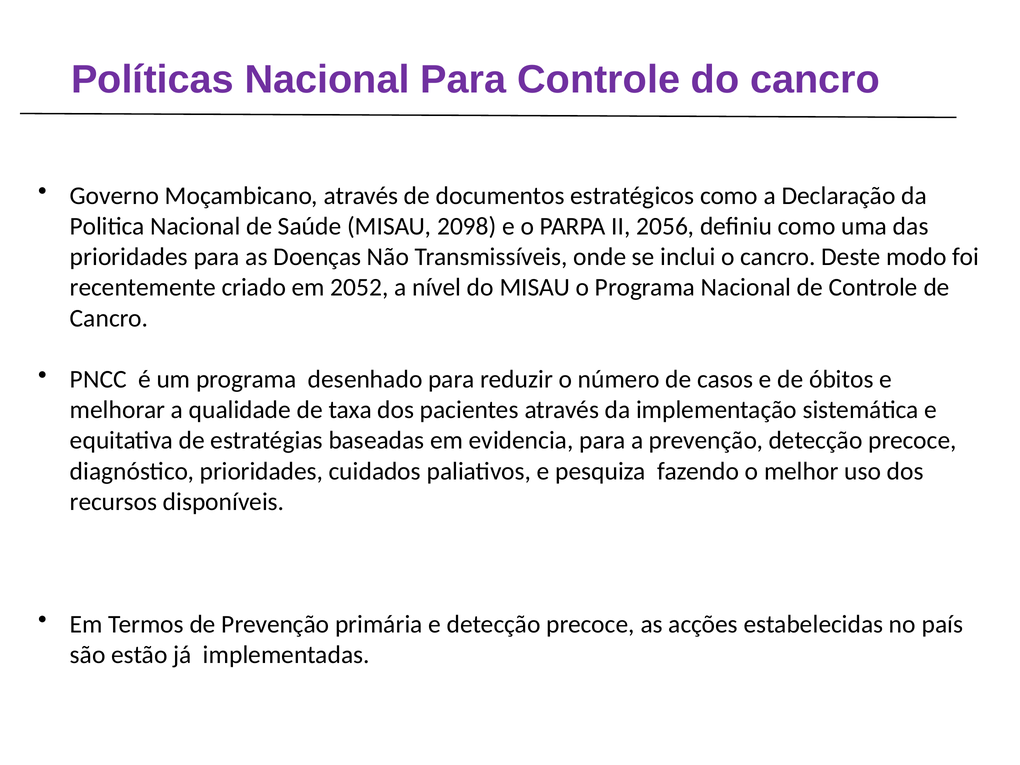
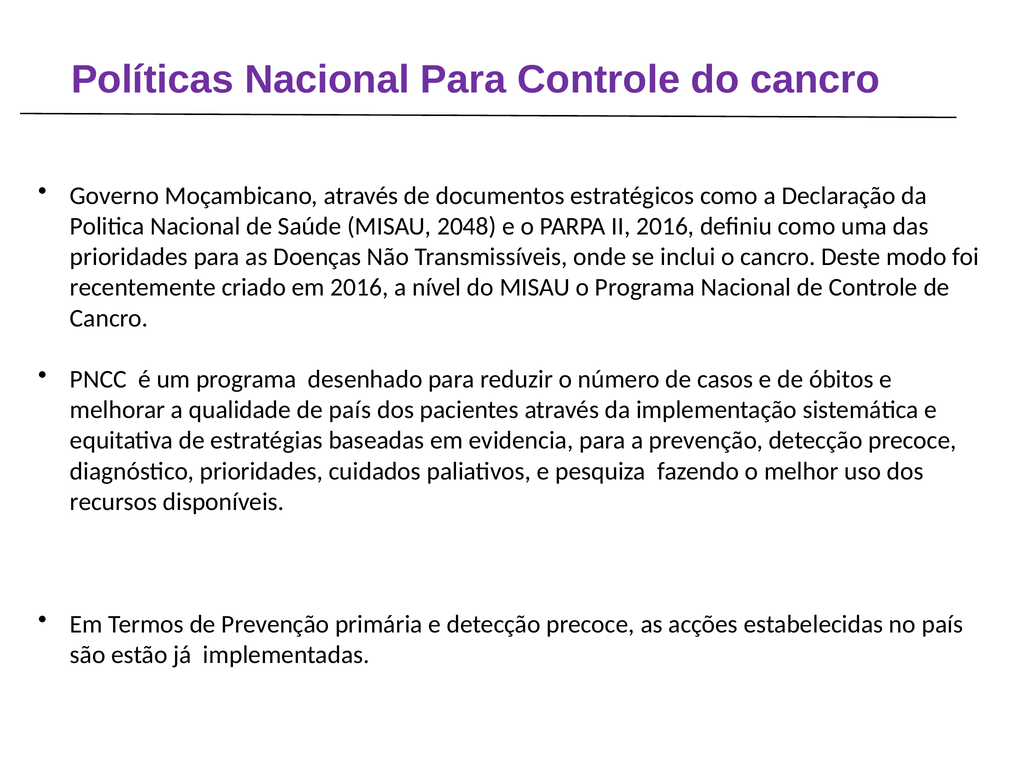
2098: 2098 -> 2048
II 2056: 2056 -> 2016
em 2052: 2052 -> 2016
de taxa: taxa -> país
